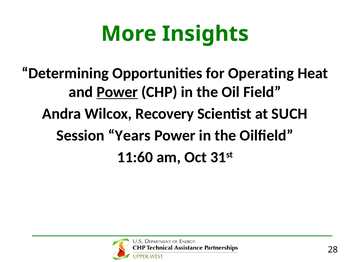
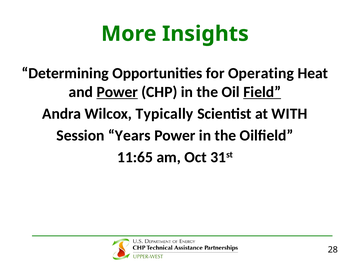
Field underline: none -> present
Recovery: Recovery -> Typically
SUCH: SUCH -> WITH
11:60: 11:60 -> 11:65
